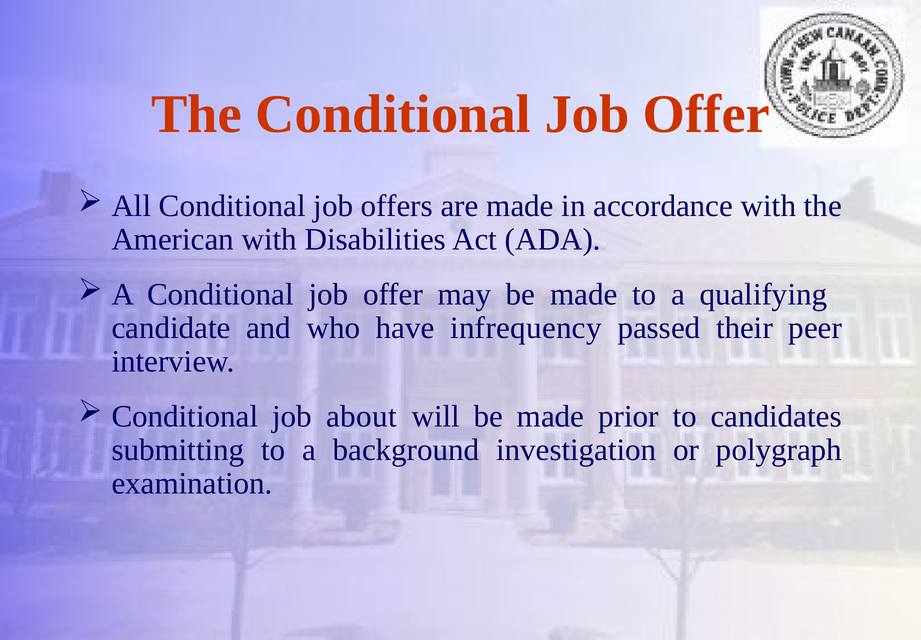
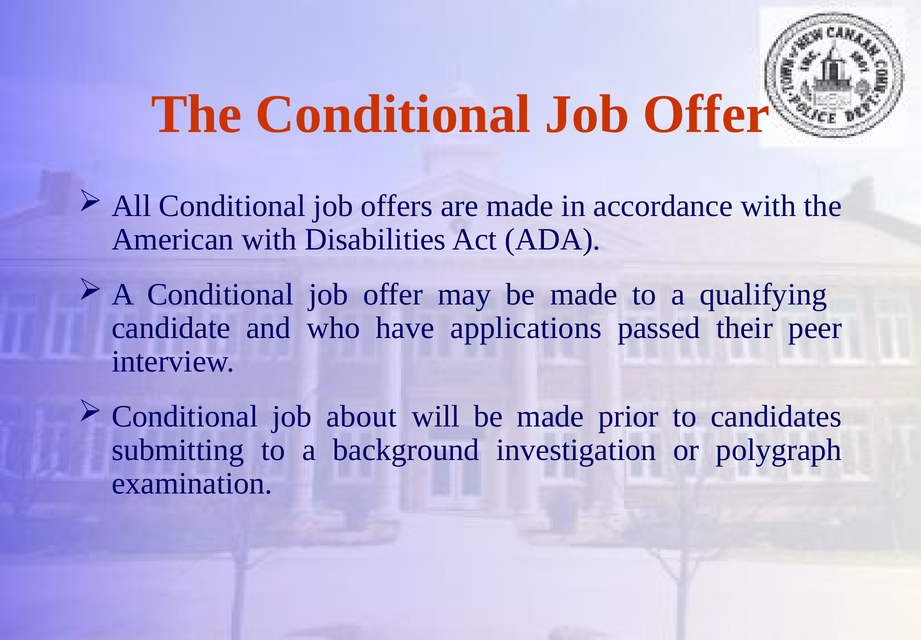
infrequency: infrequency -> applications
